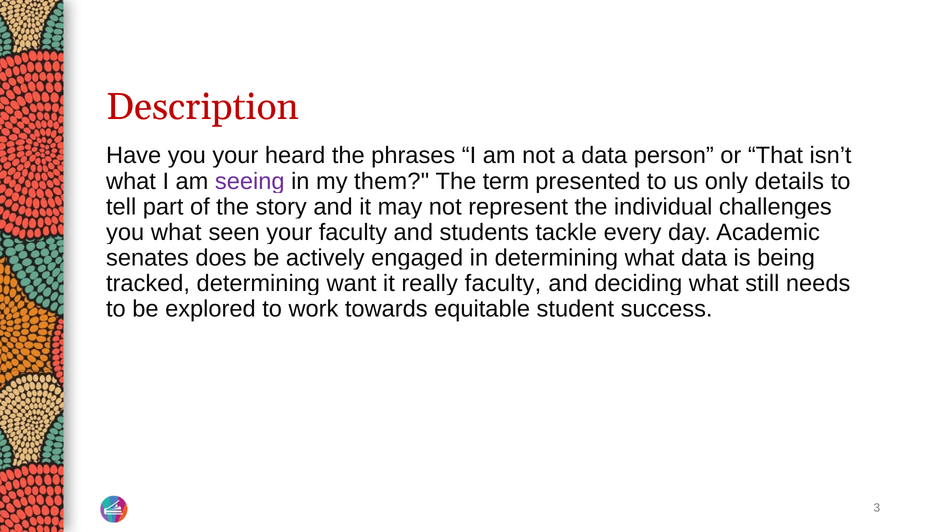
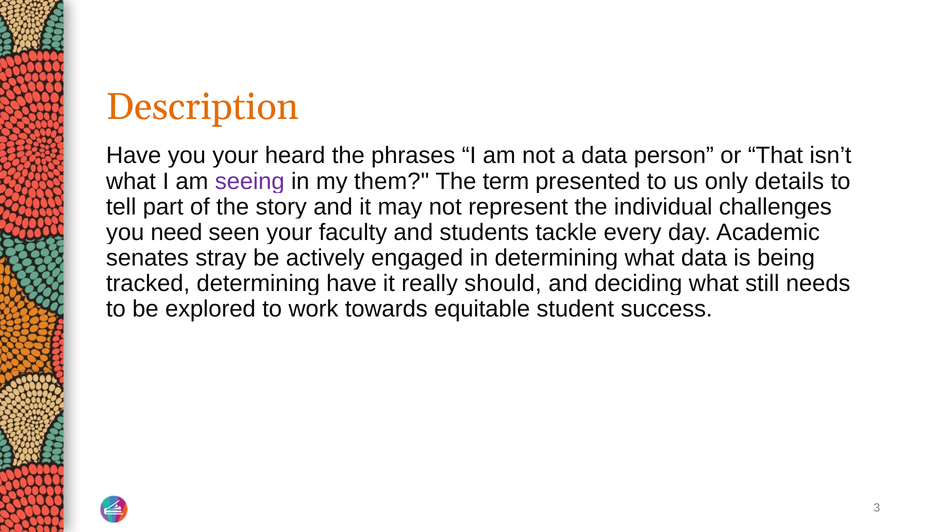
Description colour: red -> orange
you what: what -> need
does: does -> stray
determining want: want -> have
really faculty: faculty -> should
